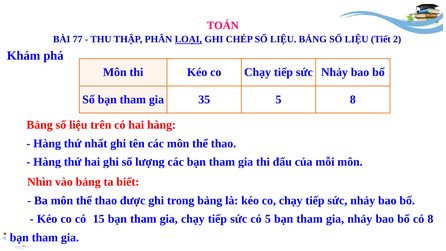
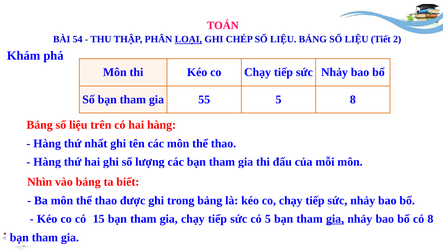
77: 77 -> 54
35: 35 -> 55
gia at (335, 219) underline: none -> present
